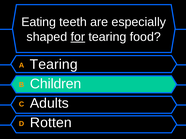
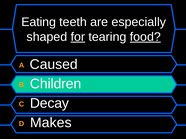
food underline: none -> present
A Tearing: Tearing -> Caused
Adults: Adults -> Decay
Rotten: Rotten -> Makes
